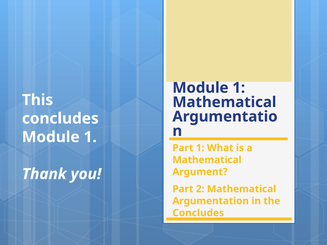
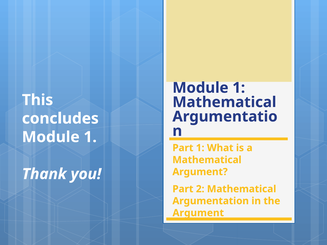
Concludes at (198, 213): Concludes -> Argument
